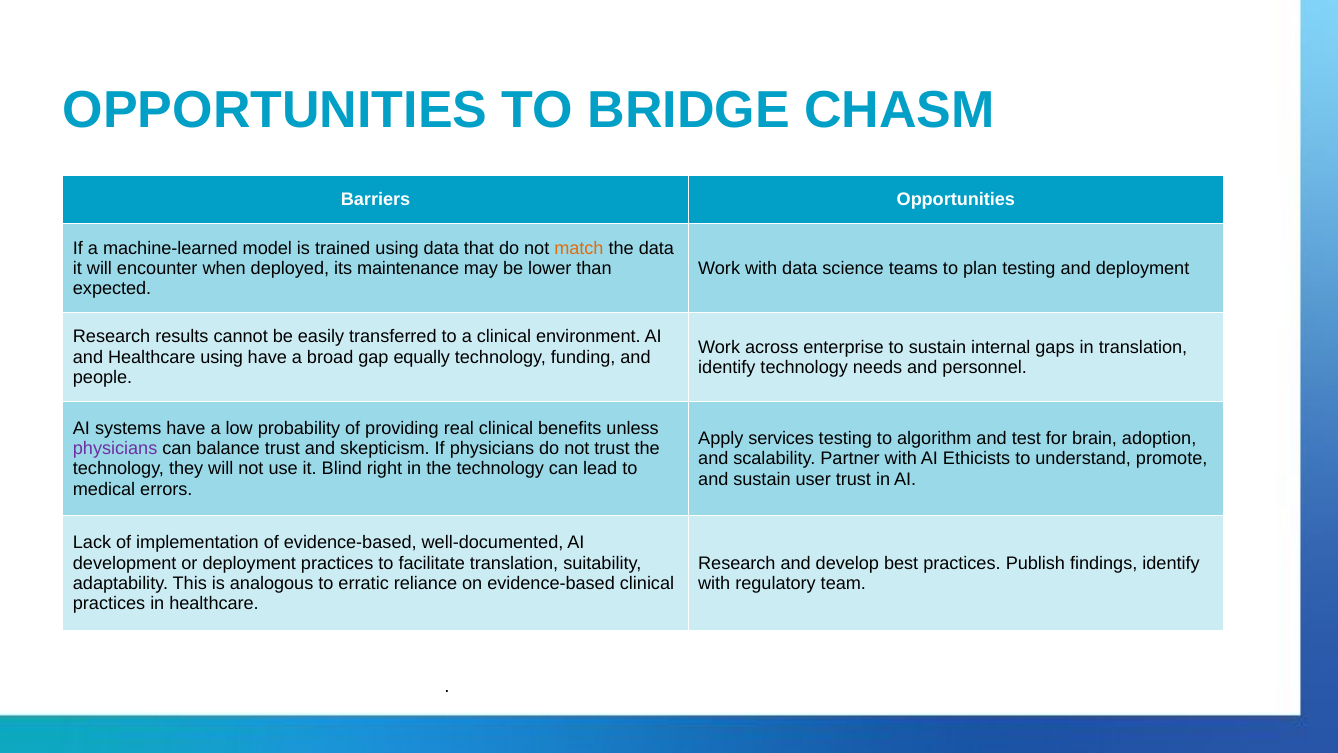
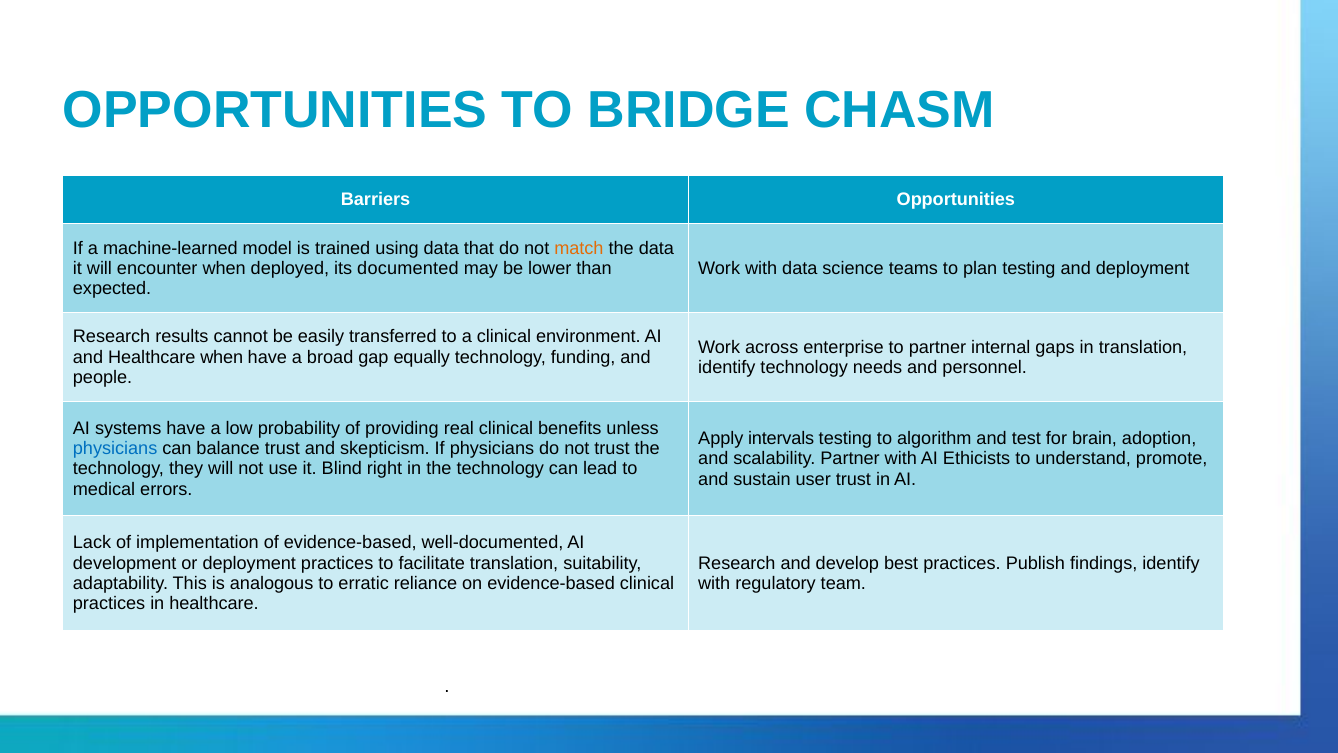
maintenance: maintenance -> documented
to sustain: sustain -> partner
Healthcare using: using -> when
services: services -> intervals
physicians at (115, 449) colour: purple -> blue
